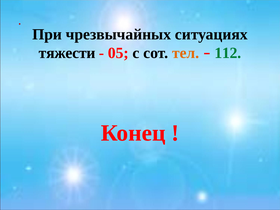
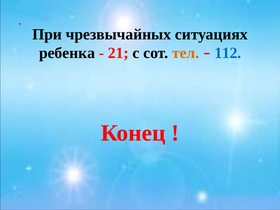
тяжести: тяжести -> ребенка
05: 05 -> 21
112 colour: green -> blue
